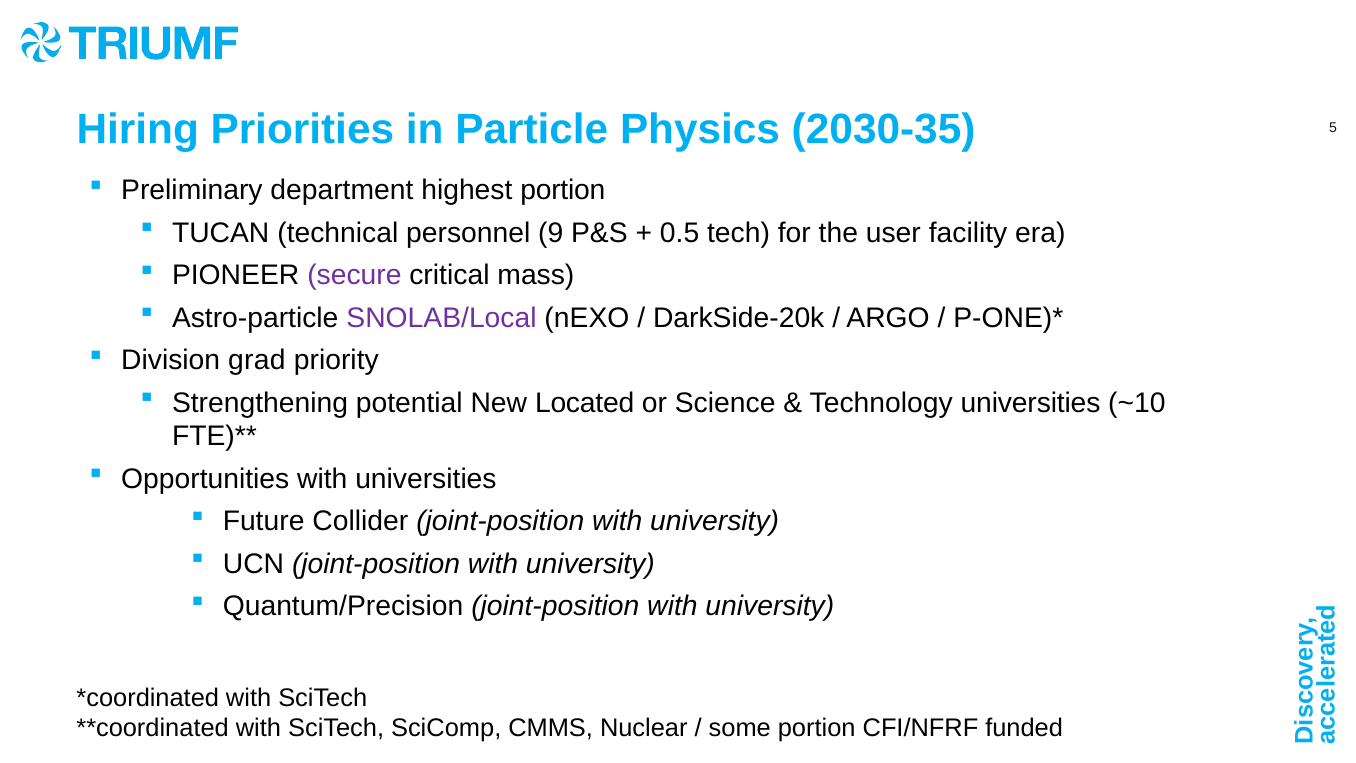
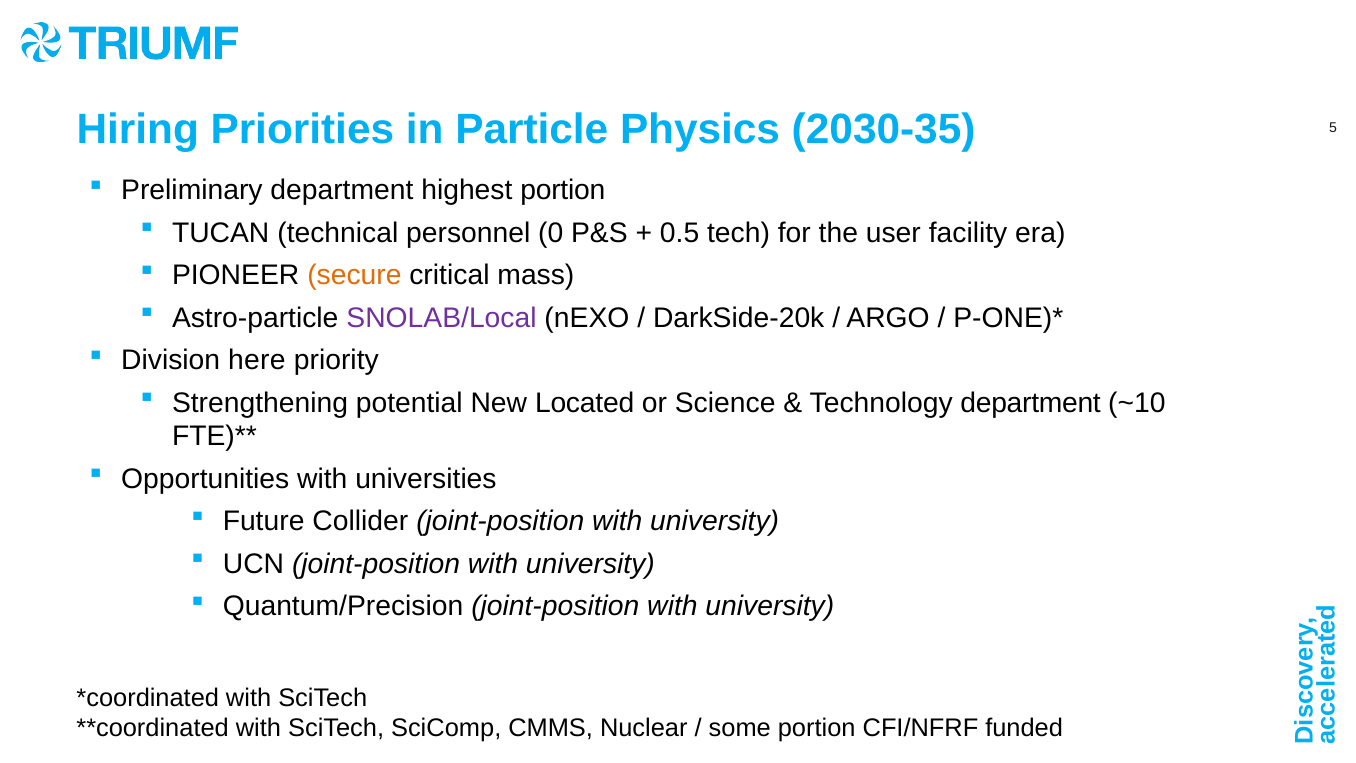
9: 9 -> 0
secure colour: purple -> orange
grad: grad -> here
Technology universities: universities -> department
